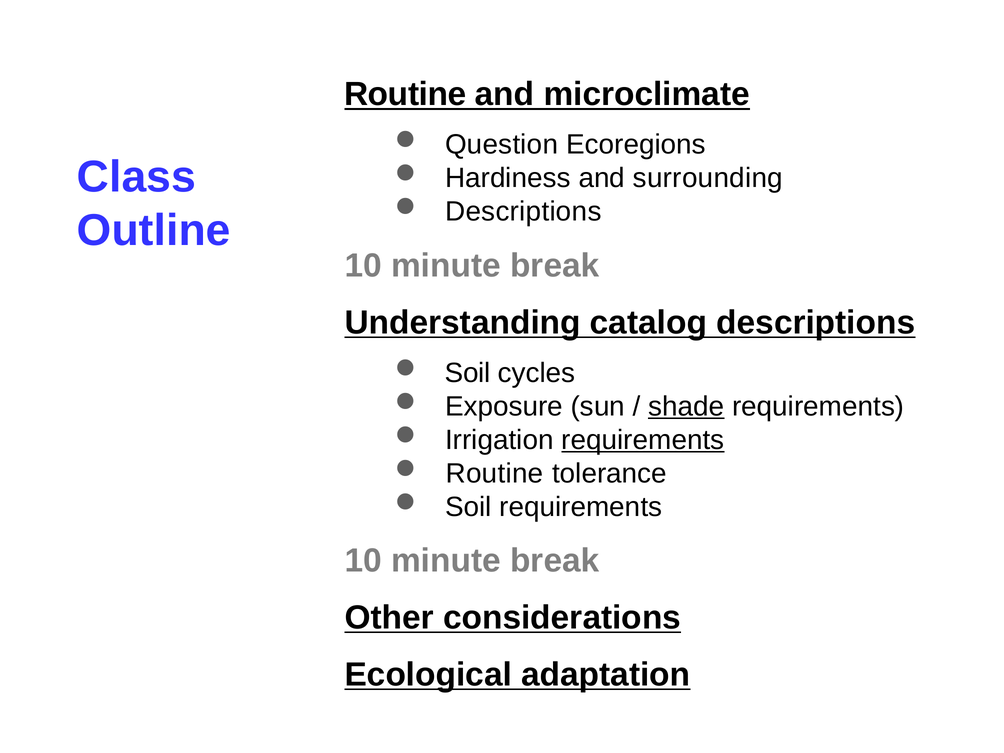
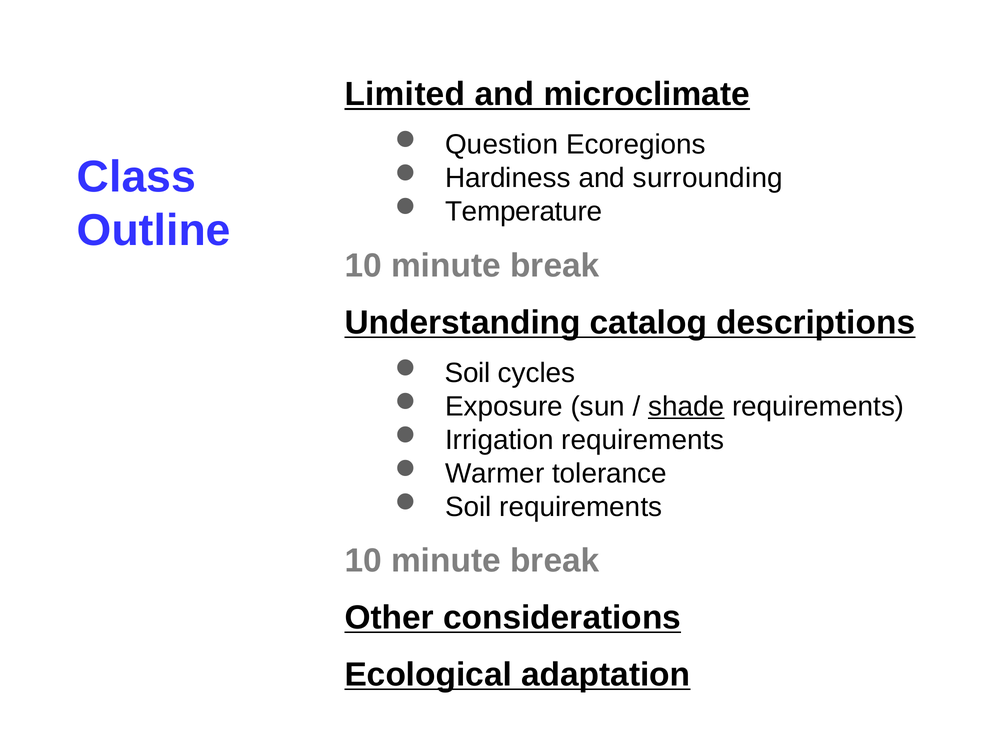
Routine at (405, 94): Routine -> Limited
Descriptions at (523, 212): Descriptions -> Temperature
requirements at (643, 440) underline: present -> none
Routine at (495, 473): Routine -> Warmer
